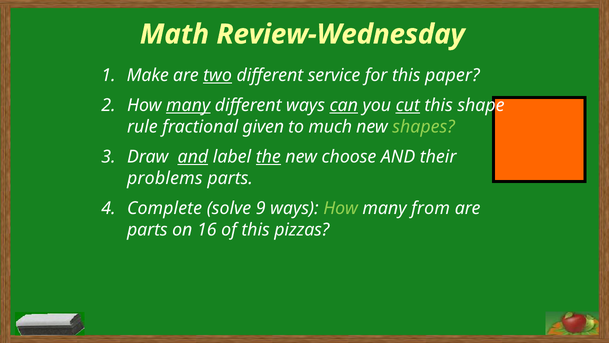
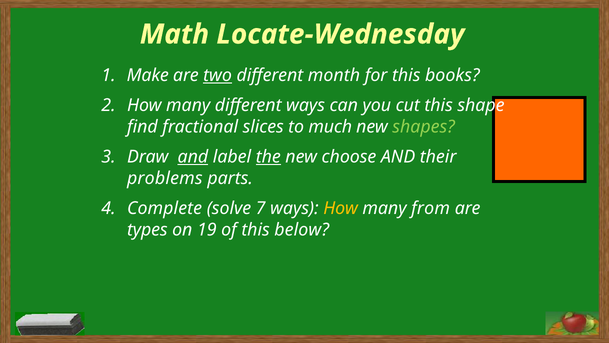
Review-Wednesday: Review-Wednesday -> Locate-Wednesday
service: service -> month
paper: paper -> books
many at (188, 105) underline: present -> none
can underline: present -> none
cut underline: present -> none
rule: rule -> find
given: given -> slices
9: 9 -> 7
How at (341, 208) colour: light green -> yellow
parts at (147, 230): parts -> types
16: 16 -> 19
pizzas: pizzas -> below
